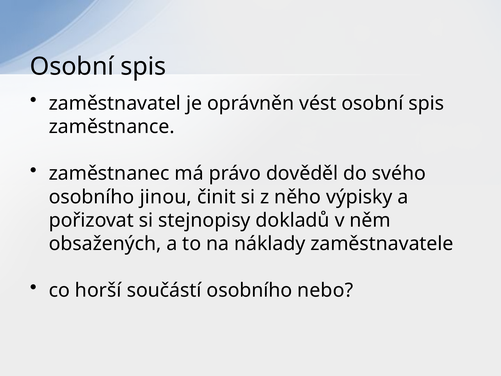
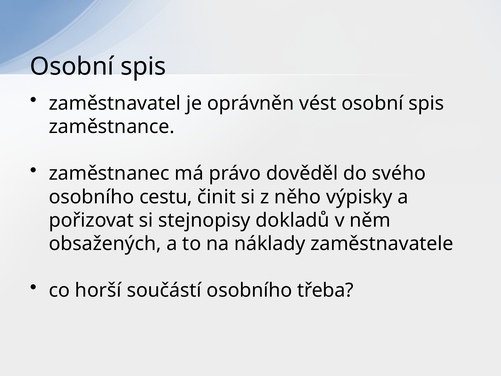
jinou: jinou -> cestu
nebo: nebo -> třeba
